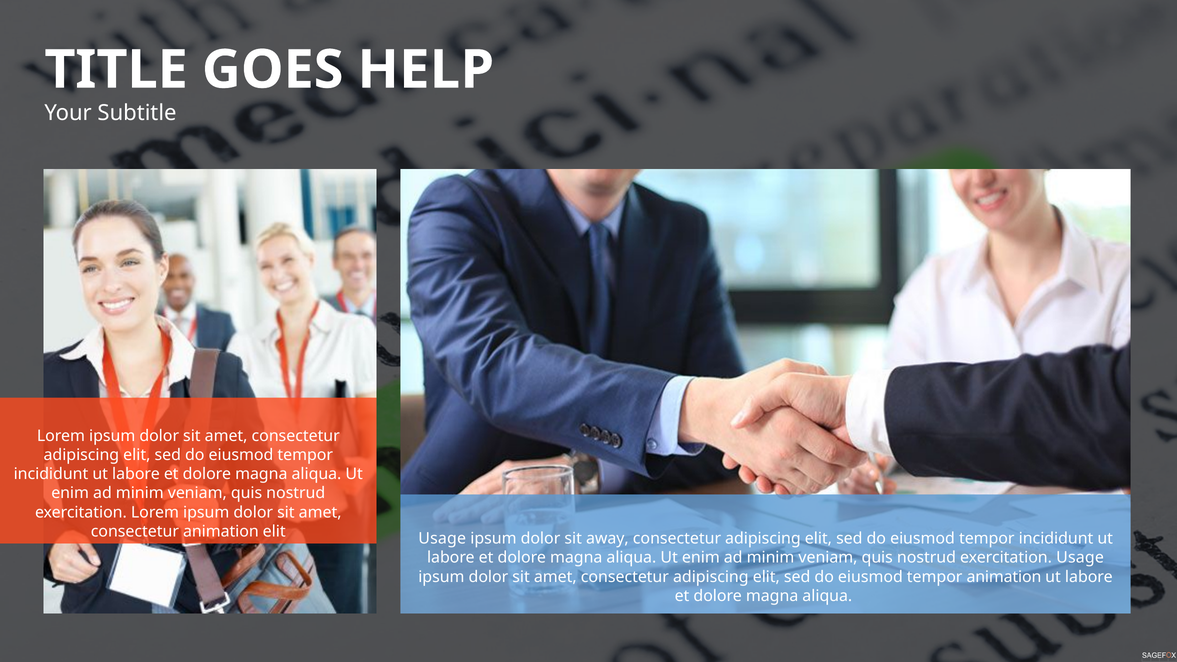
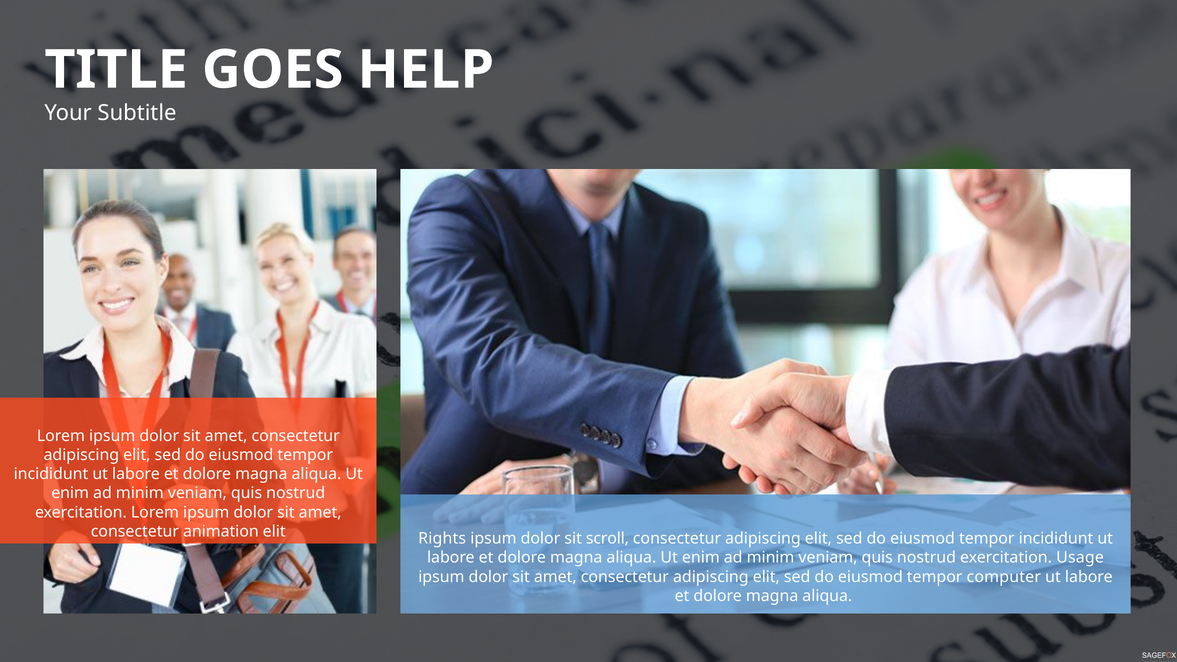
Usage at (442, 539): Usage -> Rights
away: away -> scroll
tempor animation: animation -> computer
